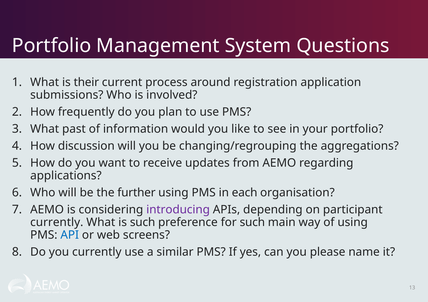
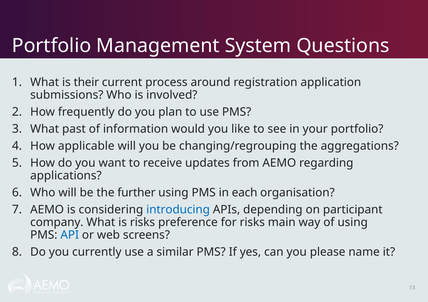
discussion: discussion -> applicable
introducing colour: purple -> blue
currently at (57, 223): currently -> company
is such: such -> risks
for such: such -> risks
